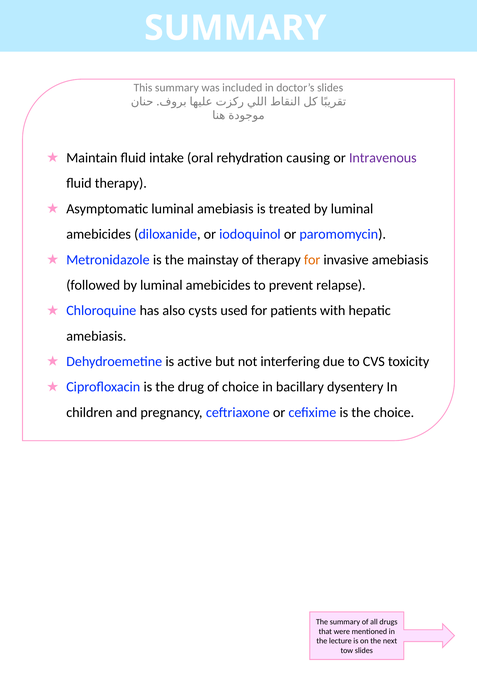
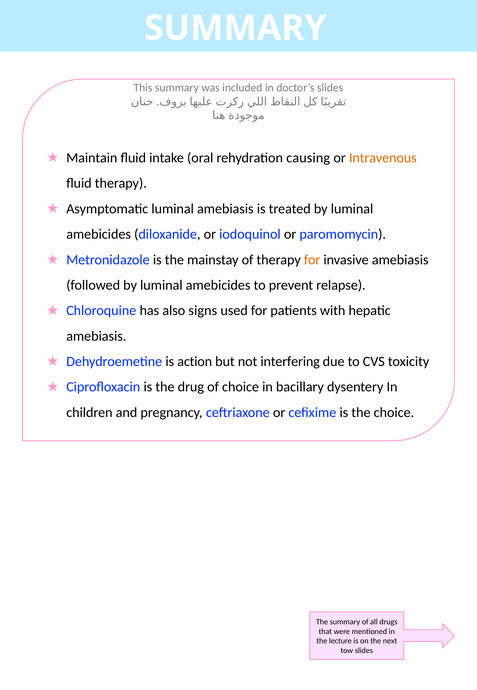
Intravenous colour: purple -> orange
cysts: cysts -> signs
active: active -> action
